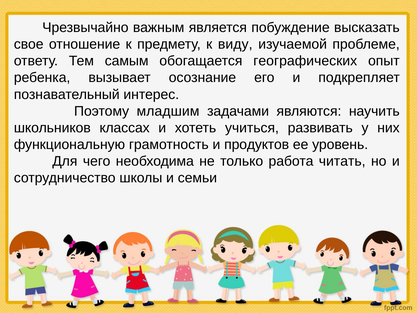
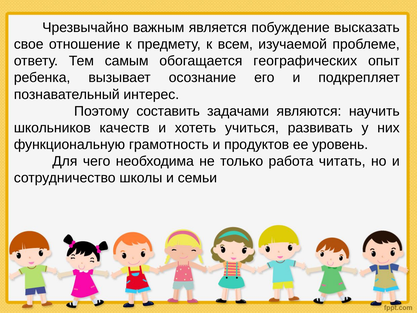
виду: виду -> всем
младшим: младшим -> составить
классах: классах -> качеств
